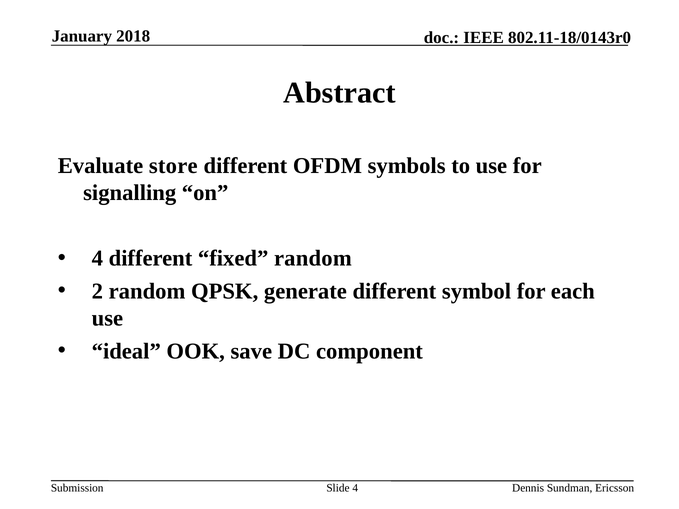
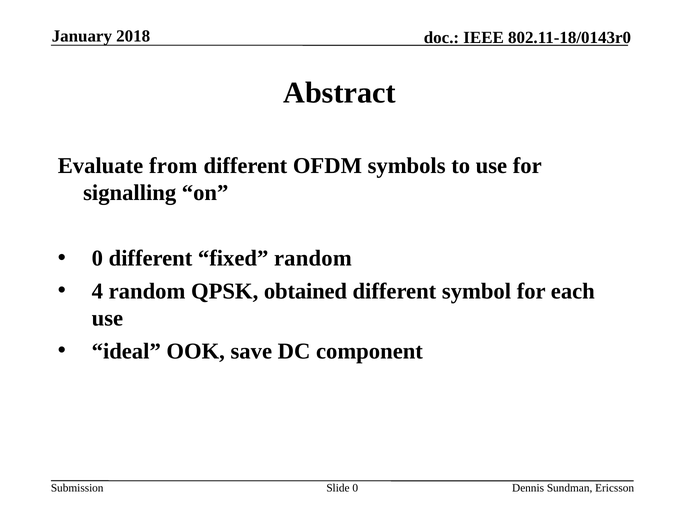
store: store -> from
4 at (97, 259): 4 -> 0
2: 2 -> 4
generate: generate -> obtained
Slide 4: 4 -> 0
